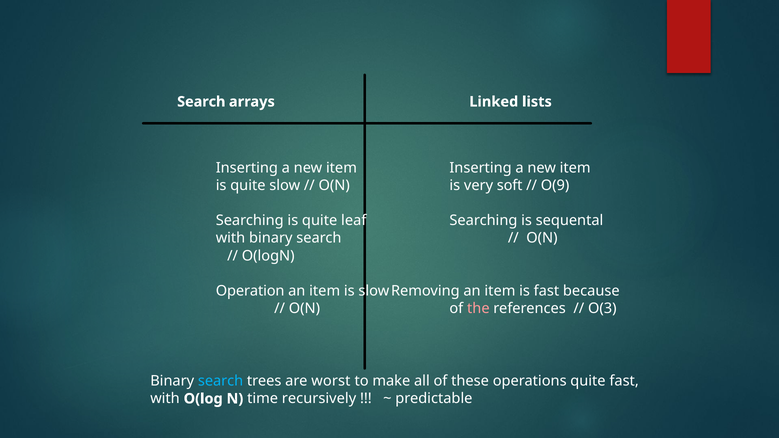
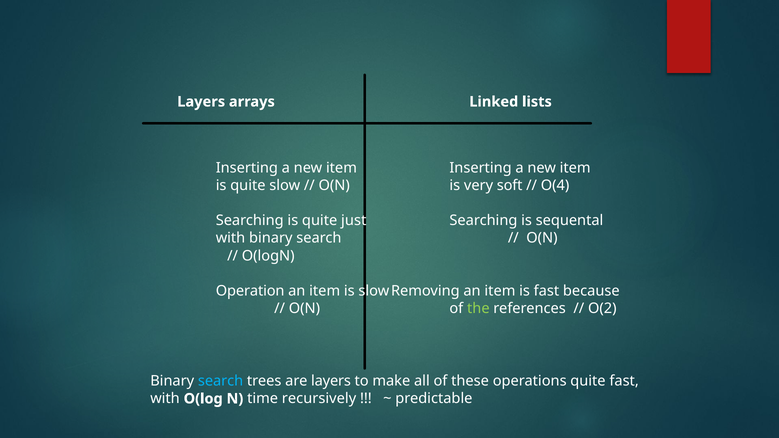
Search at (201, 102): Search -> Layers
O(9: O(9 -> O(4
leaf: leaf -> just
the colour: pink -> light green
O(3: O(3 -> O(2
are worst: worst -> layers
